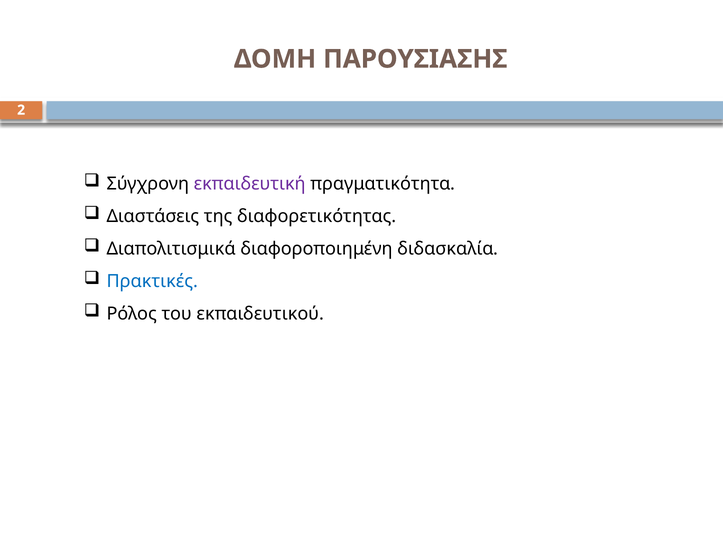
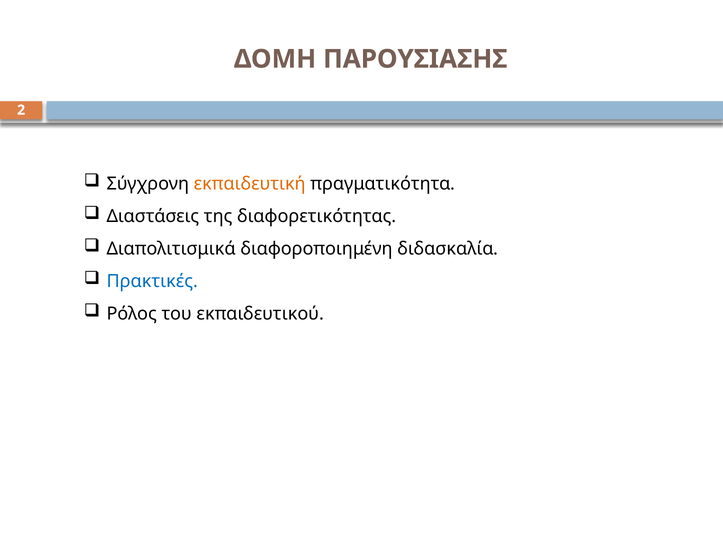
εκπαιδευτική colour: purple -> orange
